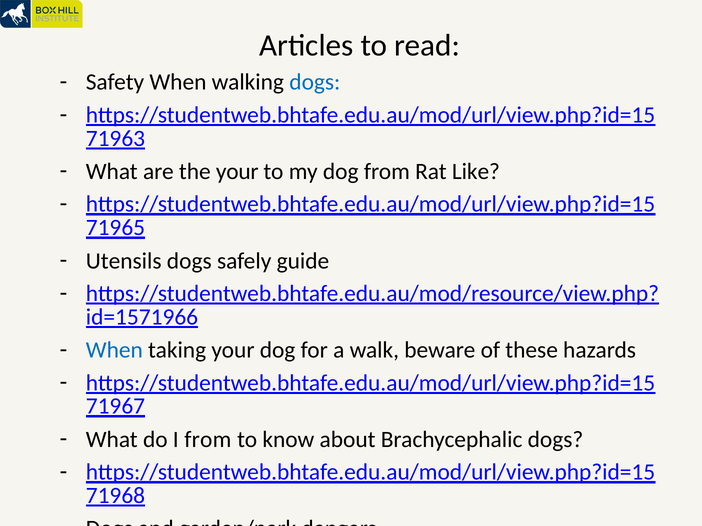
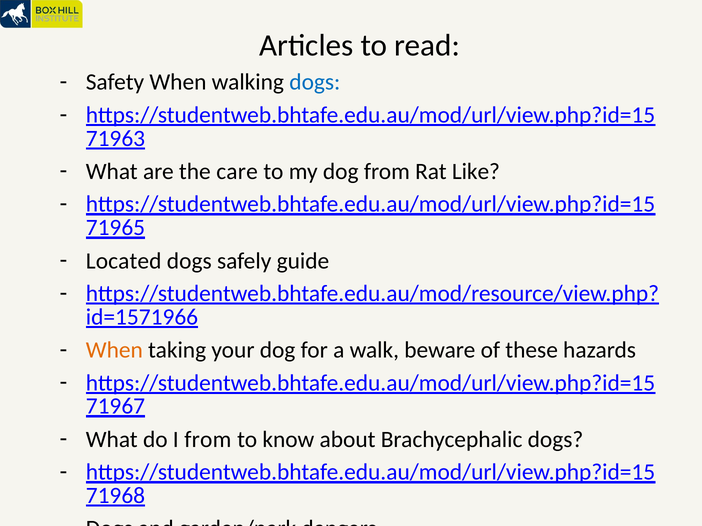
the your: your -> care
Utensils: Utensils -> Located
When at (114, 350) colour: blue -> orange
